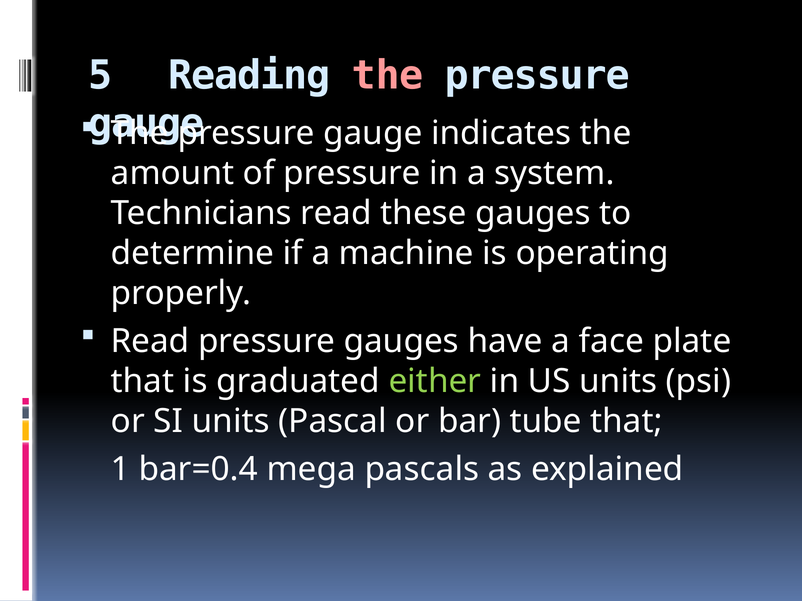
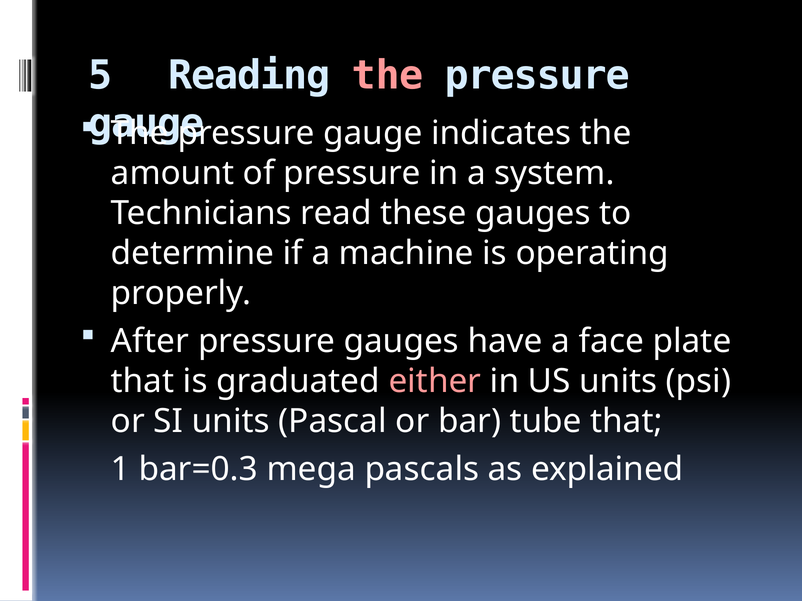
Read at (150, 342): Read -> After
either colour: light green -> pink
bar=0.4: bar=0.4 -> bar=0.3
